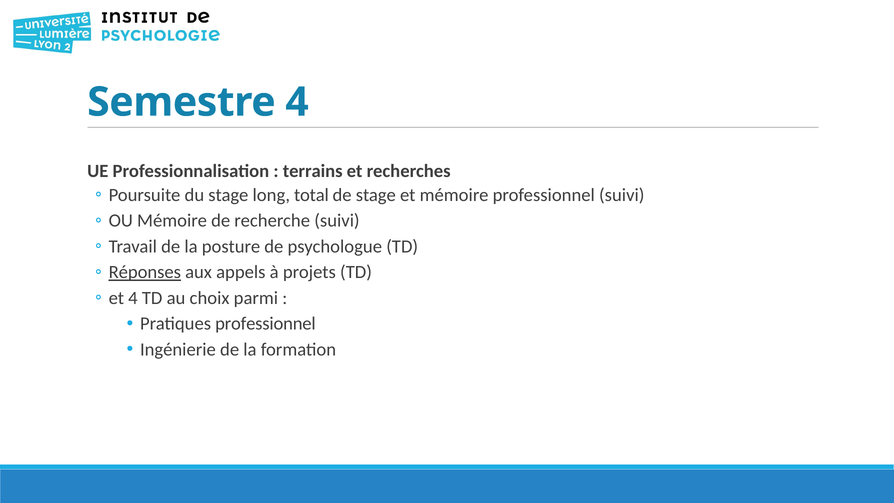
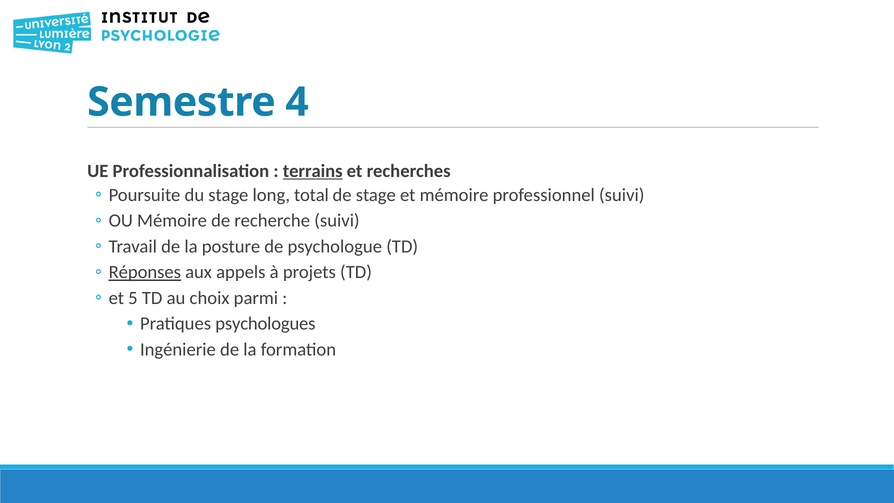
terrains underline: none -> present
et 4: 4 -> 5
Pratiques professionnel: professionnel -> psychologues
